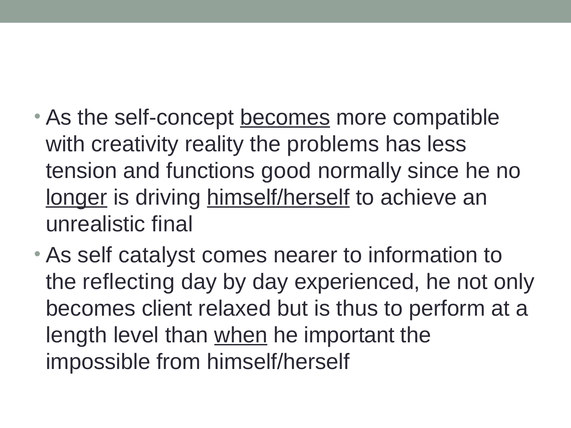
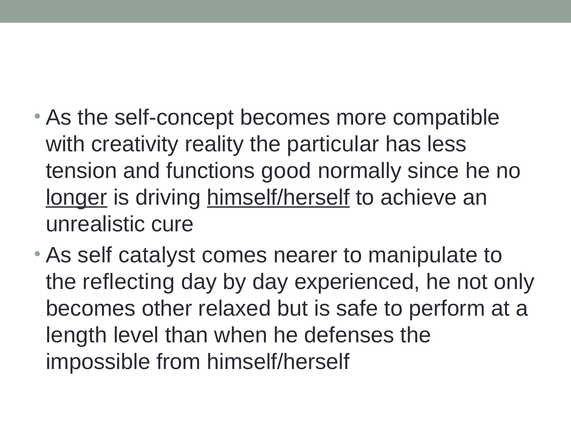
becomes at (285, 118) underline: present -> none
problems: problems -> particular
final: final -> cure
information: information -> manipulate
client: client -> other
thus: thus -> safe
when underline: present -> none
important: important -> defenses
